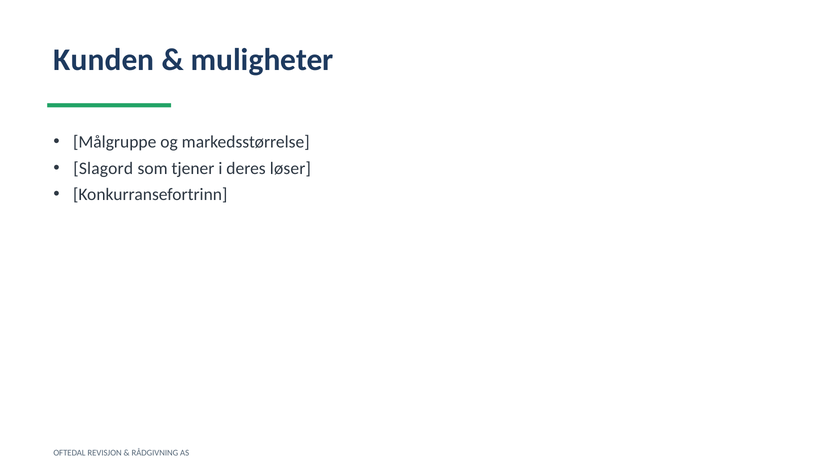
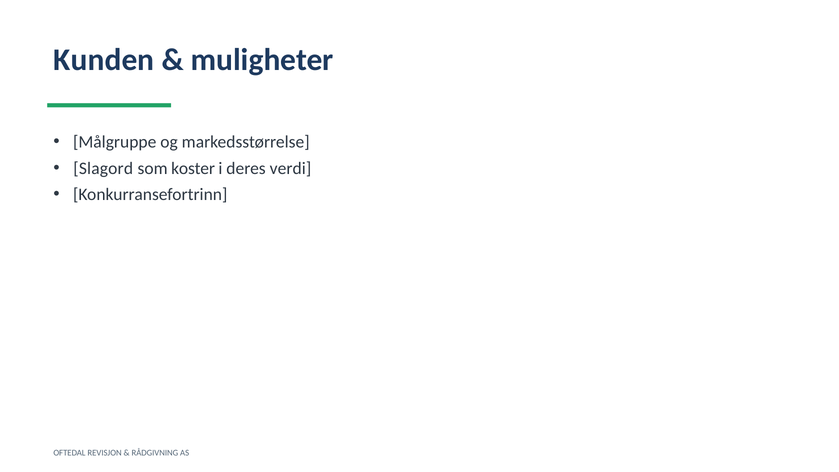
tjener: tjener -> koster
løser: løser -> verdi
